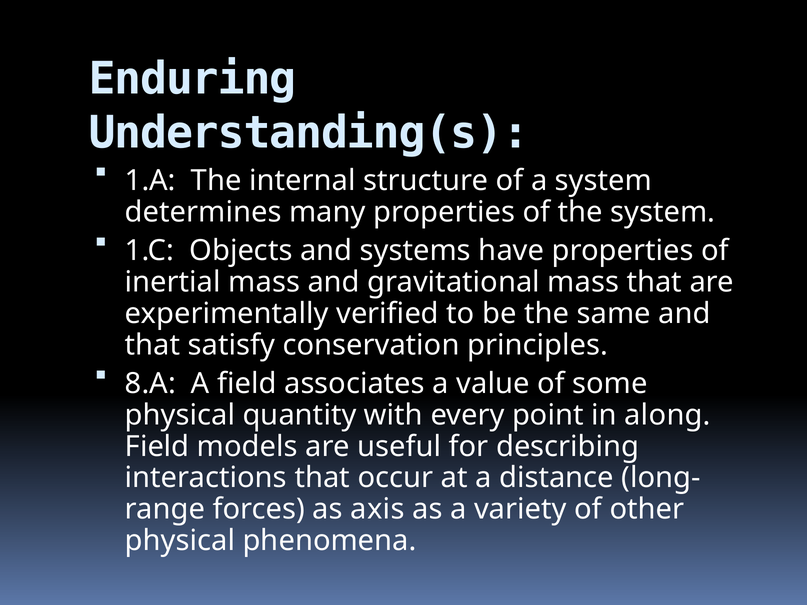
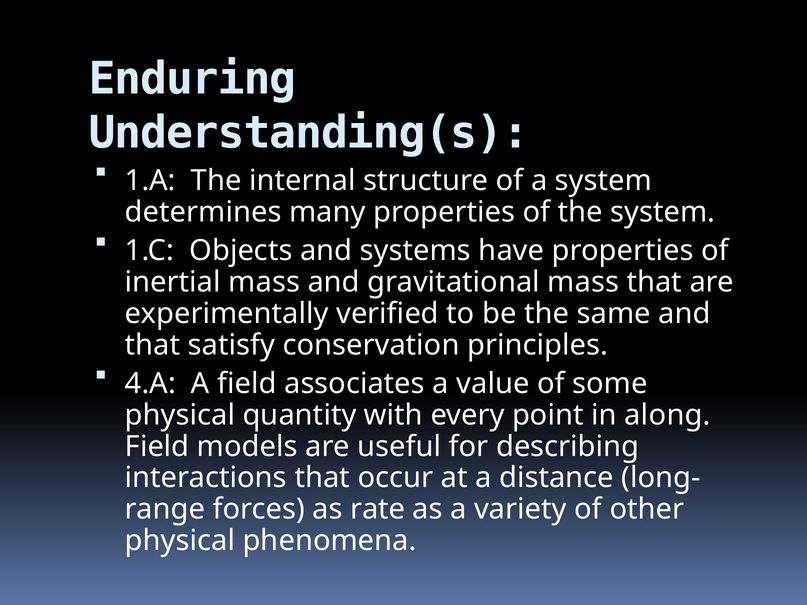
8.A: 8.A -> 4.A
axis: axis -> rate
